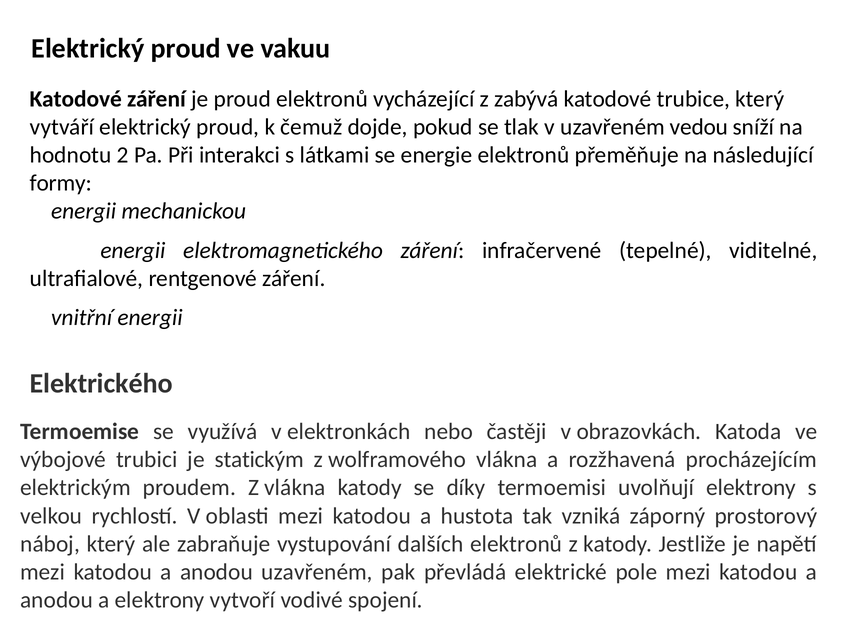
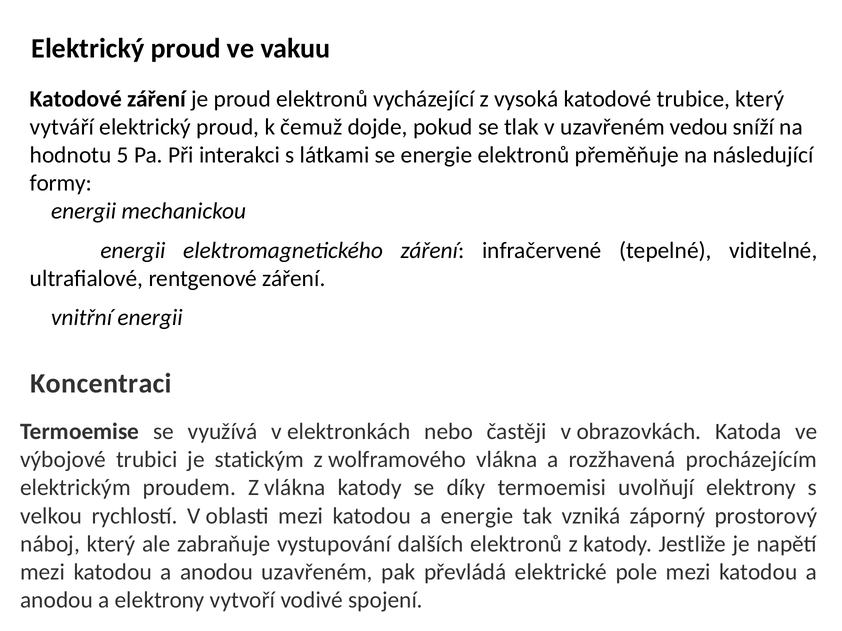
zabývá: zabývá -> vysoká
2: 2 -> 5
Elektrického: Elektrického -> Koncentraci
a hustota: hustota -> energie
